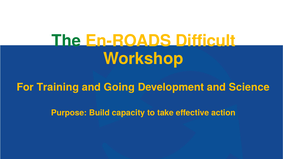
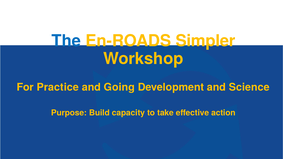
The colour: green -> blue
Difficult: Difficult -> Simpler
Training: Training -> Practice
